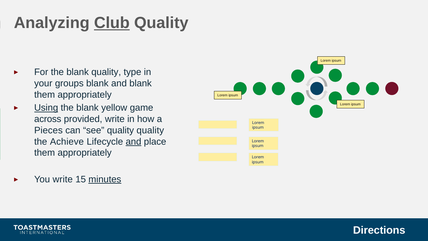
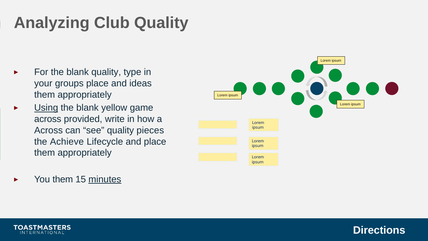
Club underline: present -> none
groups blank: blank -> place
and blank: blank -> ideas
Pieces at (48, 130): Pieces -> Across
quality quality: quality -> pieces
and at (133, 141) underline: present -> none
You write: write -> them
